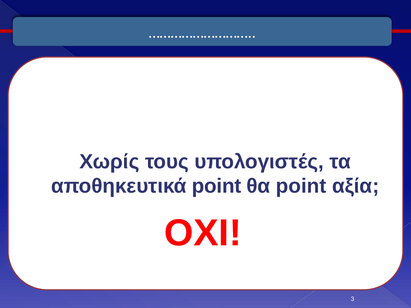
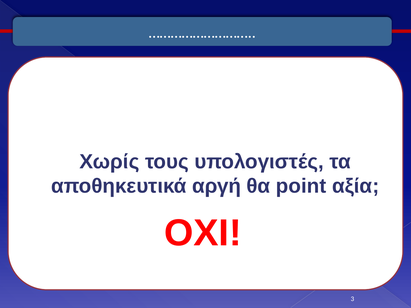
αποθηκευτικά point: point -> αργή
